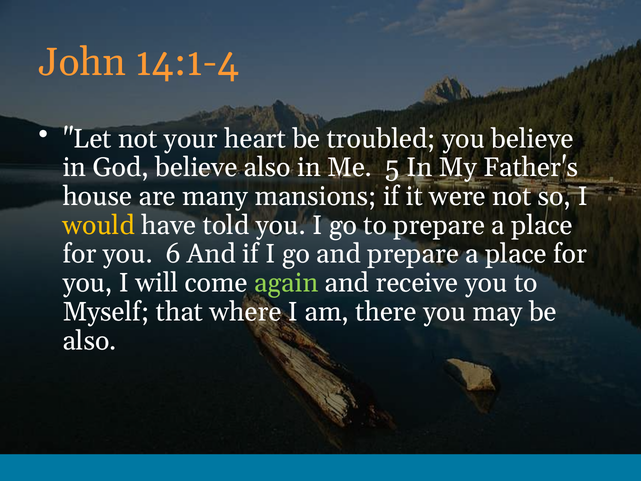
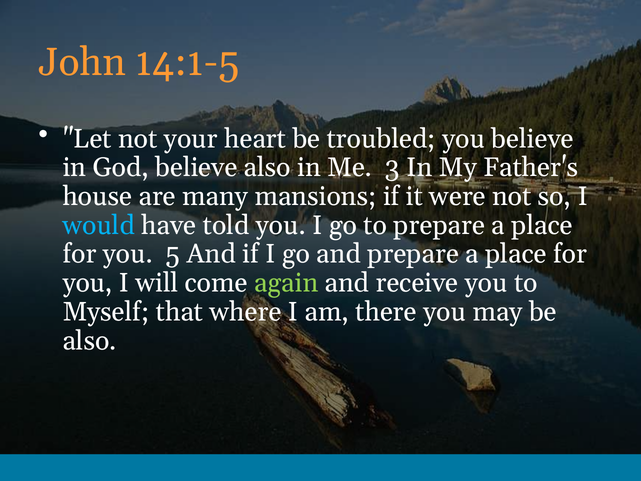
14:1-4: 14:1-4 -> 14:1-5
5: 5 -> 3
would colour: yellow -> light blue
6: 6 -> 5
